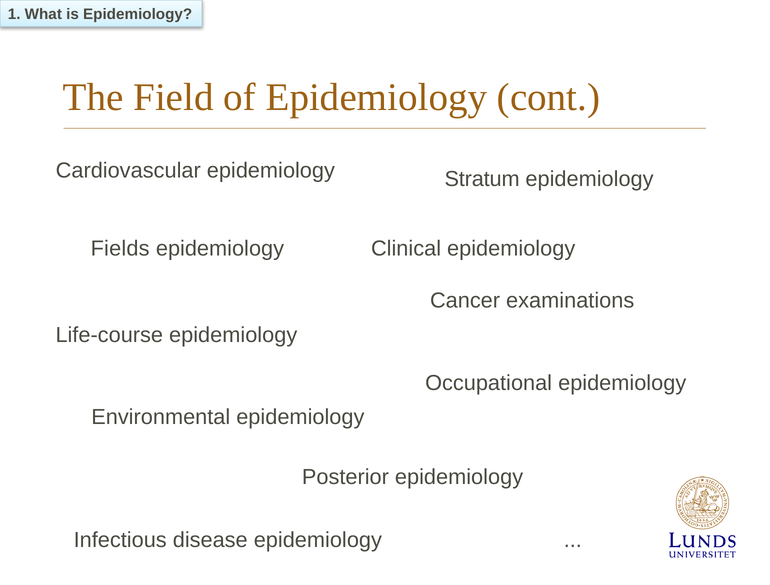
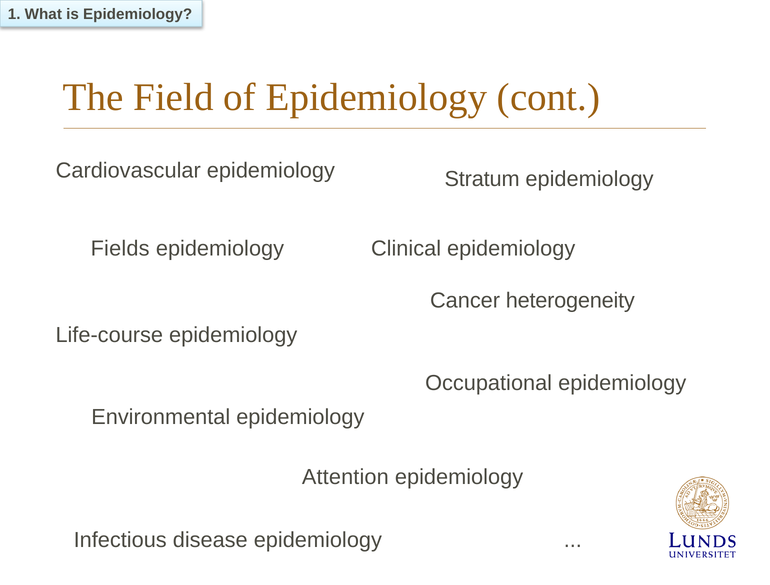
examinations: examinations -> heterogeneity
Posterior: Posterior -> Attention
